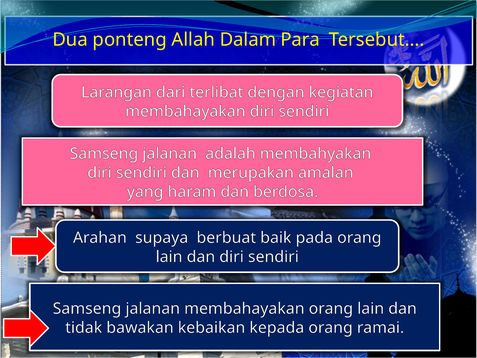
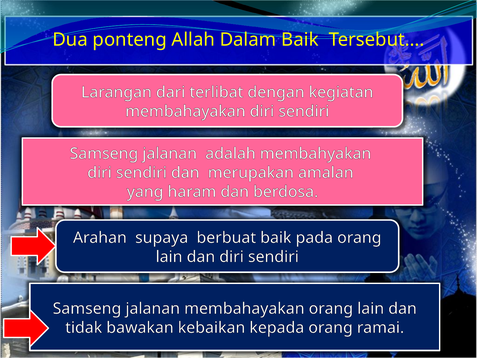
Dalam Para: Para -> Baik
